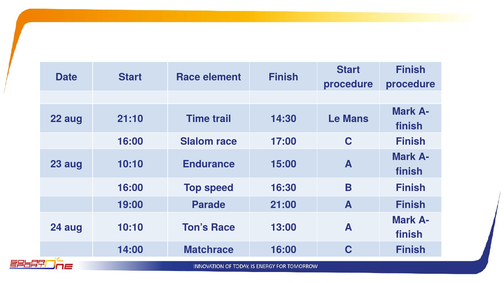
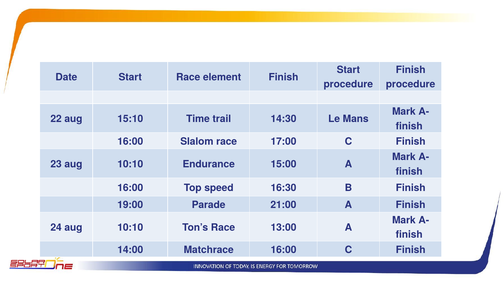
21:10: 21:10 -> 15:10
